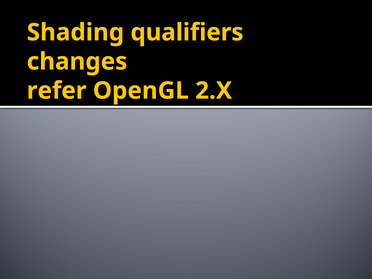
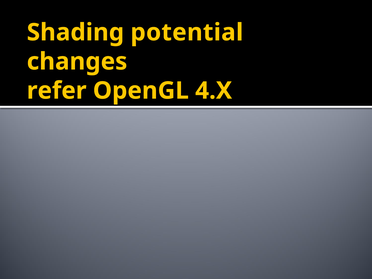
qualifiers: qualifiers -> potential
2.X: 2.X -> 4.X
